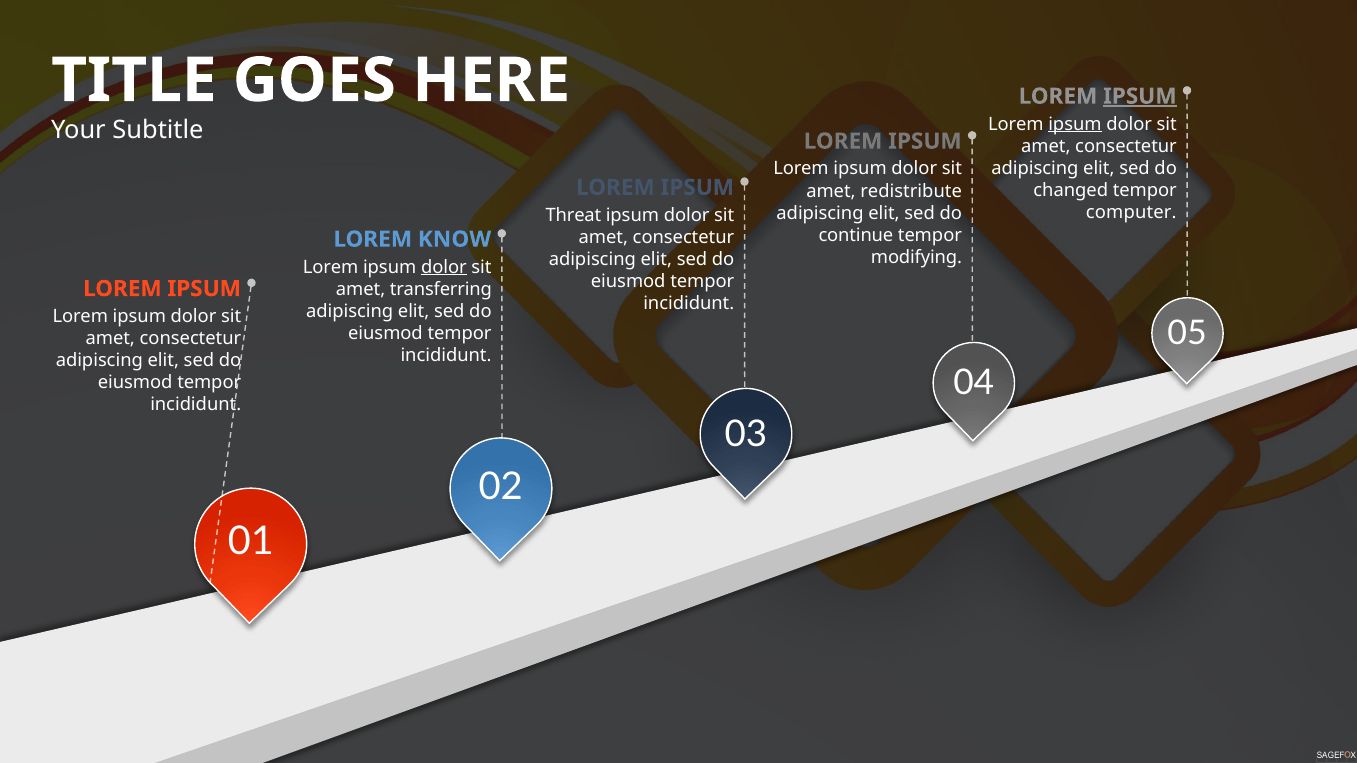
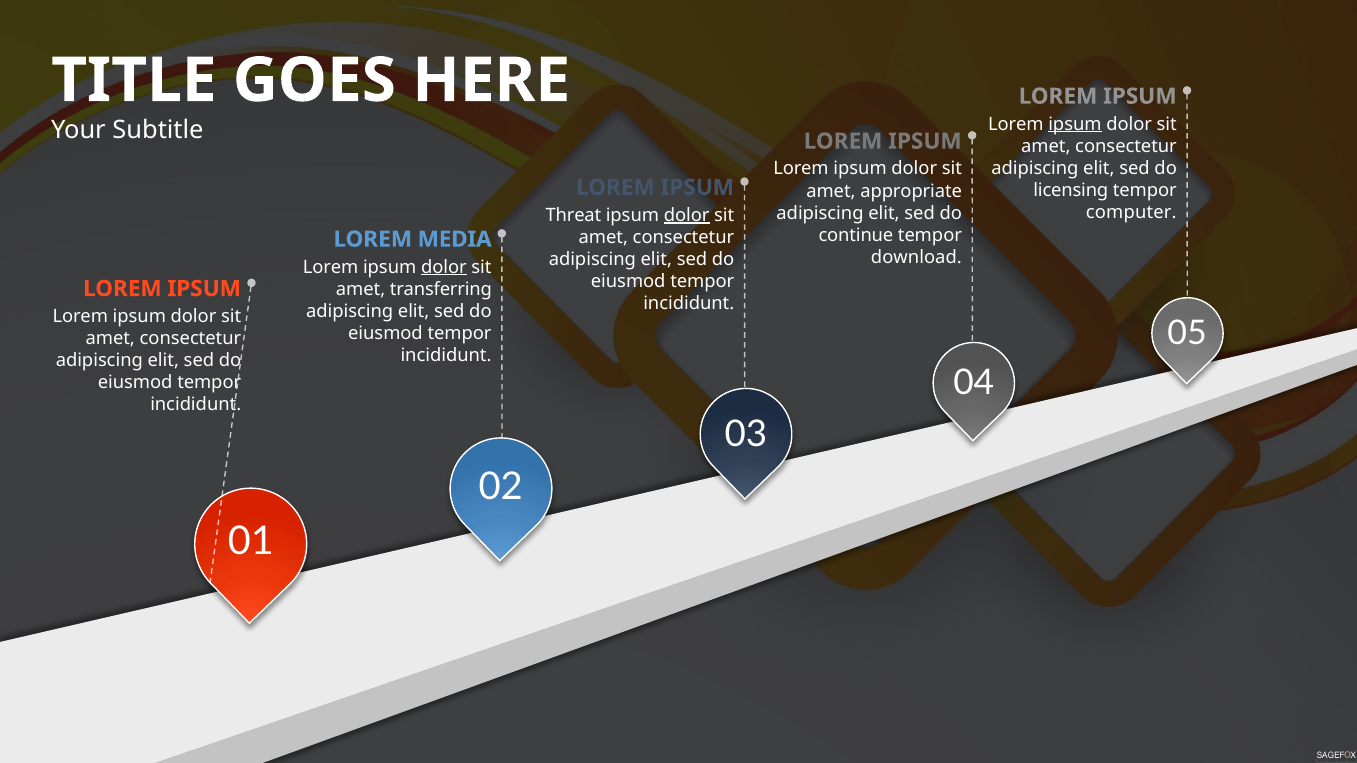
IPSUM at (1140, 96) underline: present -> none
changed: changed -> licensing
redistribute: redistribute -> appropriate
dolor at (687, 215) underline: none -> present
KNOW: KNOW -> MEDIA
modifying: modifying -> download
